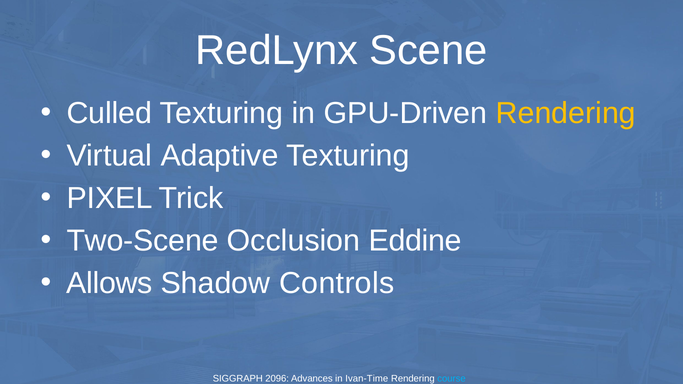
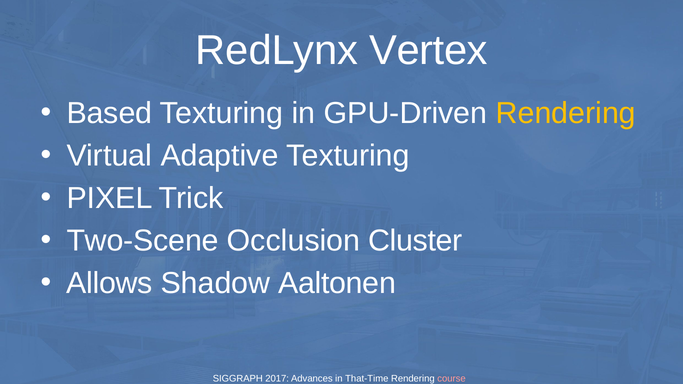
Scene: Scene -> Vertex
Culled: Culled -> Based
Eddine: Eddine -> Cluster
Controls: Controls -> Aaltonen
2096: 2096 -> 2017
Ivan-Time: Ivan-Time -> That-Time
course colour: light blue -> pink
